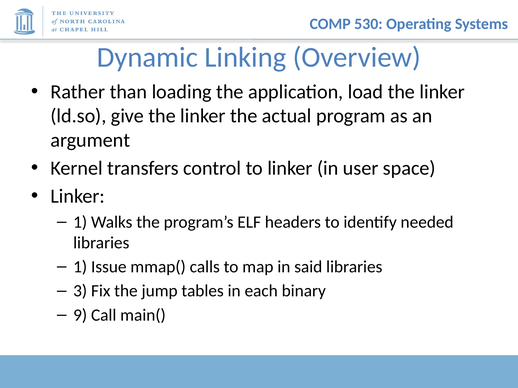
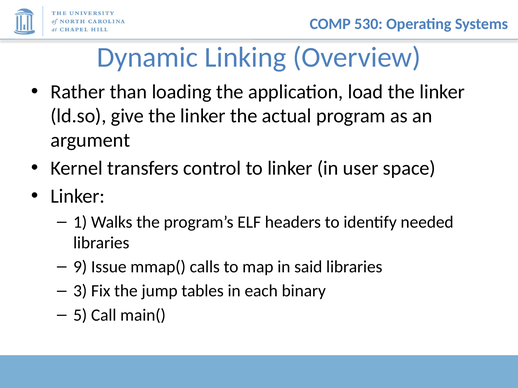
1 at (80, 267): 1 -> 9
9: 9 -> 5
